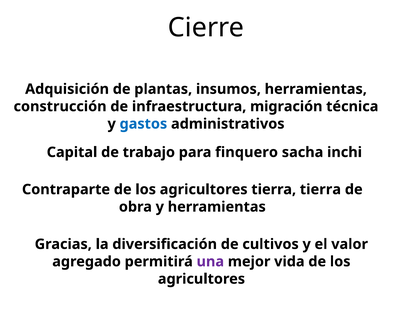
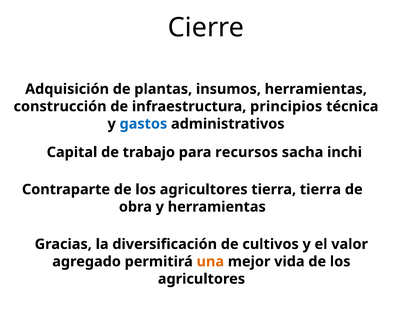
migración: migración -> principios
finquero: finquero -> recursos
una colour: purple -> orange
